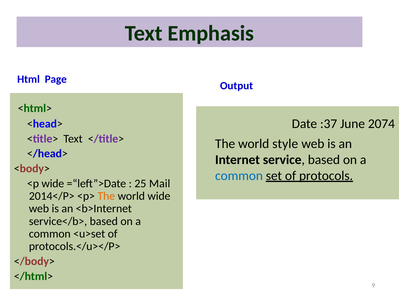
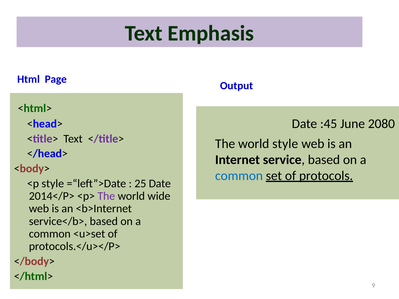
:37: :37 -> :45
2074: 2074 -> 2080
<p wide: wide -> style
25 Mail: Mail -> Date
The at (106, 196) colour: orange -> purple
